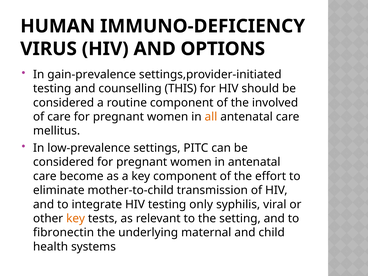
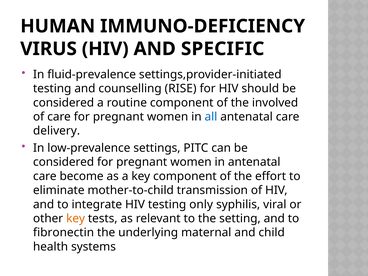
OPTIONS: OPTIONS -> SPECIFIC
gain-prevalence: gain-prevalence -> fluid-prevalence
THIS: THIS -> RISE
all colour: orange -> blue
mellitus: mellitus -> delivery
